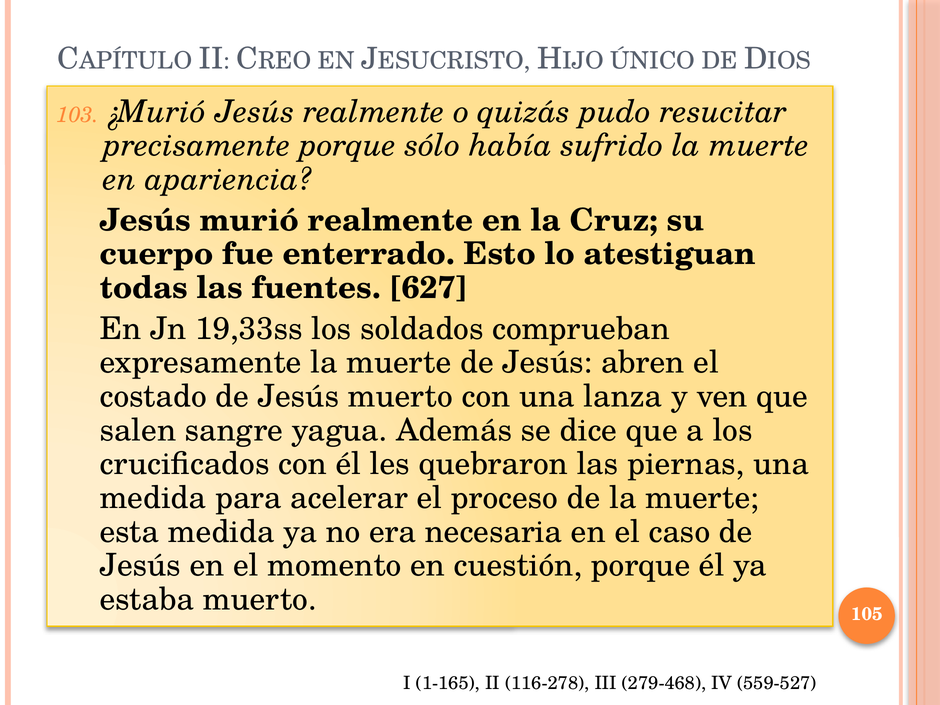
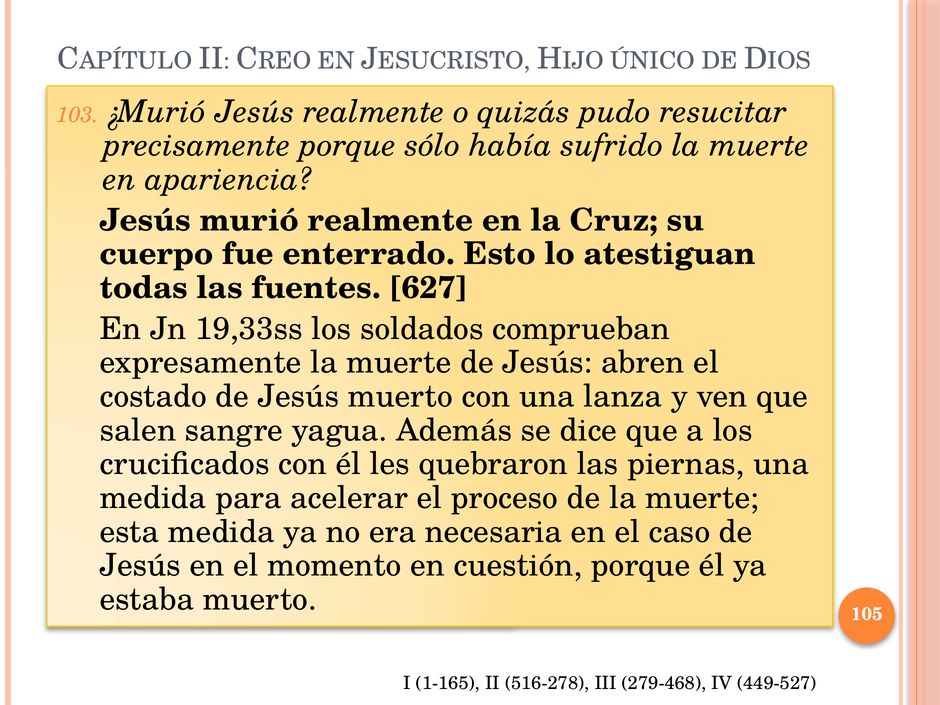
116-278: 116-278 -> 516-278
559-527: 559-527 -> 449-527
